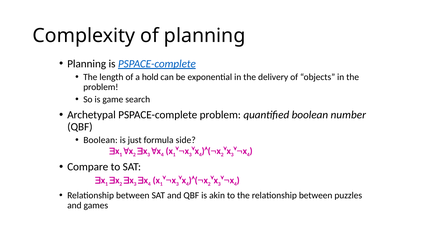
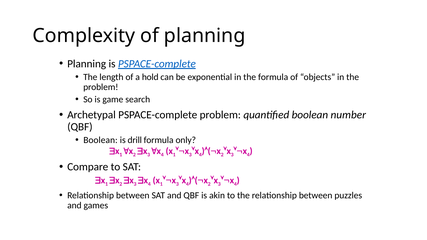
the delivery: delivery -> formula
just: just -> drill
side: side -> only
